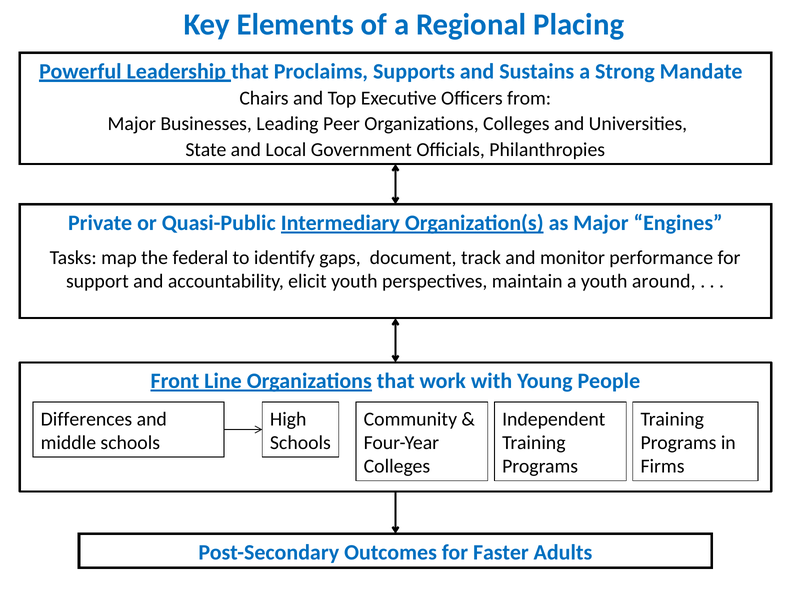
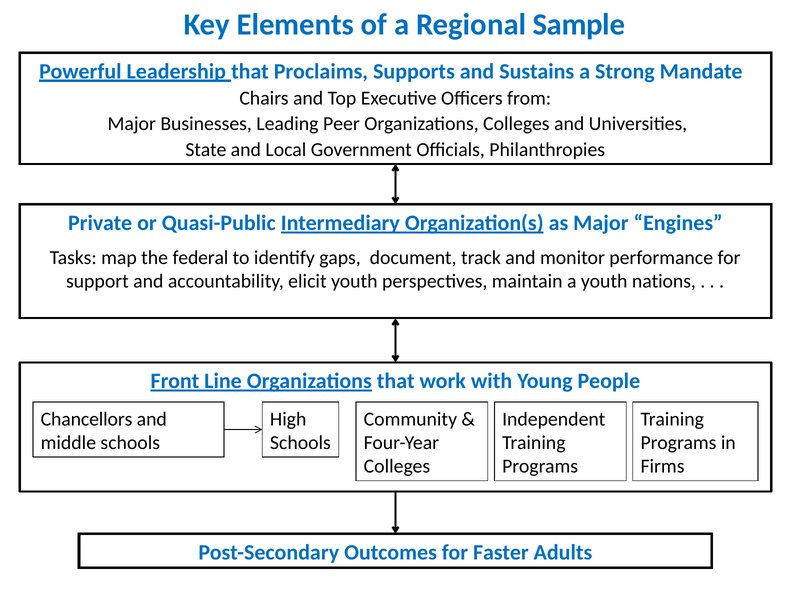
Placing: Placing -> Sample
around: around -> nations
Differences: Differences -> Chancellors
